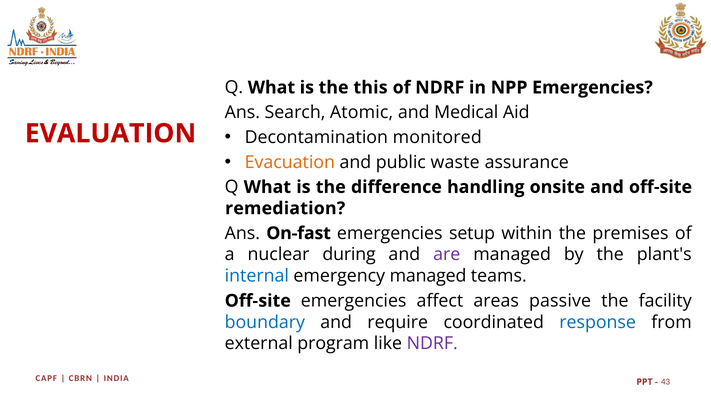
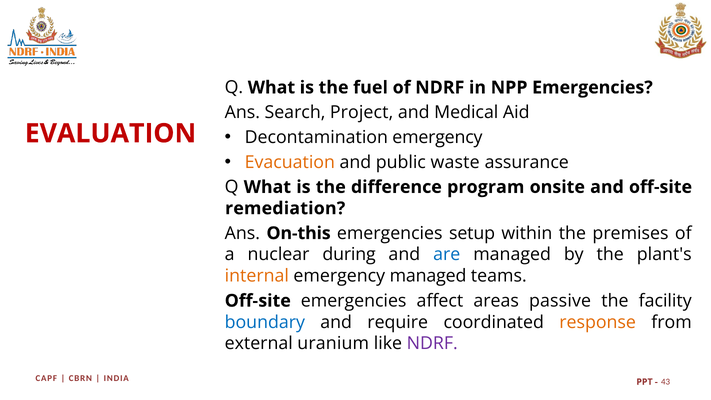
this: this -> fuel
Atomic: Atomic -> Project
Decontamination monitored: monitored -> emergency
handling: handling -> program
On-fast: On-fast -> On-this
are colour: purple -> blue
internal colour: blue -> orange
response colour: blue -> orange
program: program -> uranium
